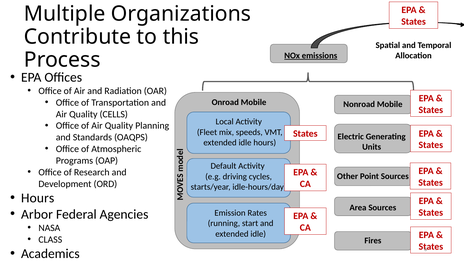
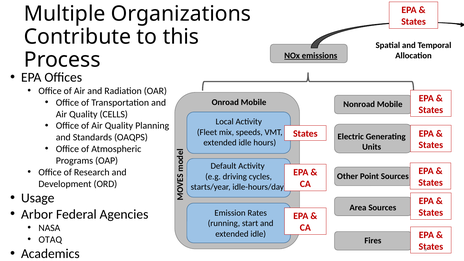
Hours at (38, 198): Hours -> Usage
CLASS: CLASS -> OTAQ
